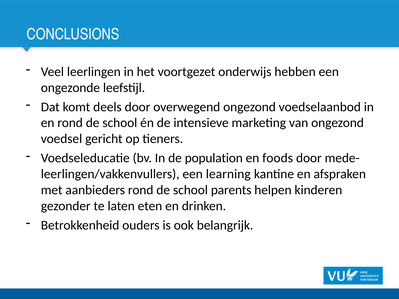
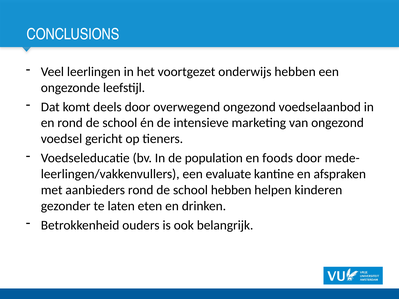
learning: learning -> evaluate
school parents: parents -> hebben
